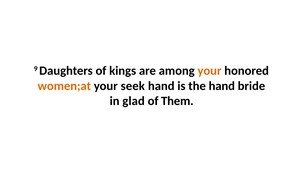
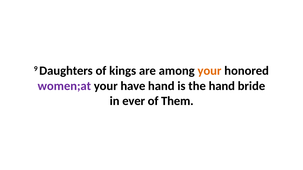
women;at colour: orange -> purple
seek: seek -> have
glad: glad -> ever
